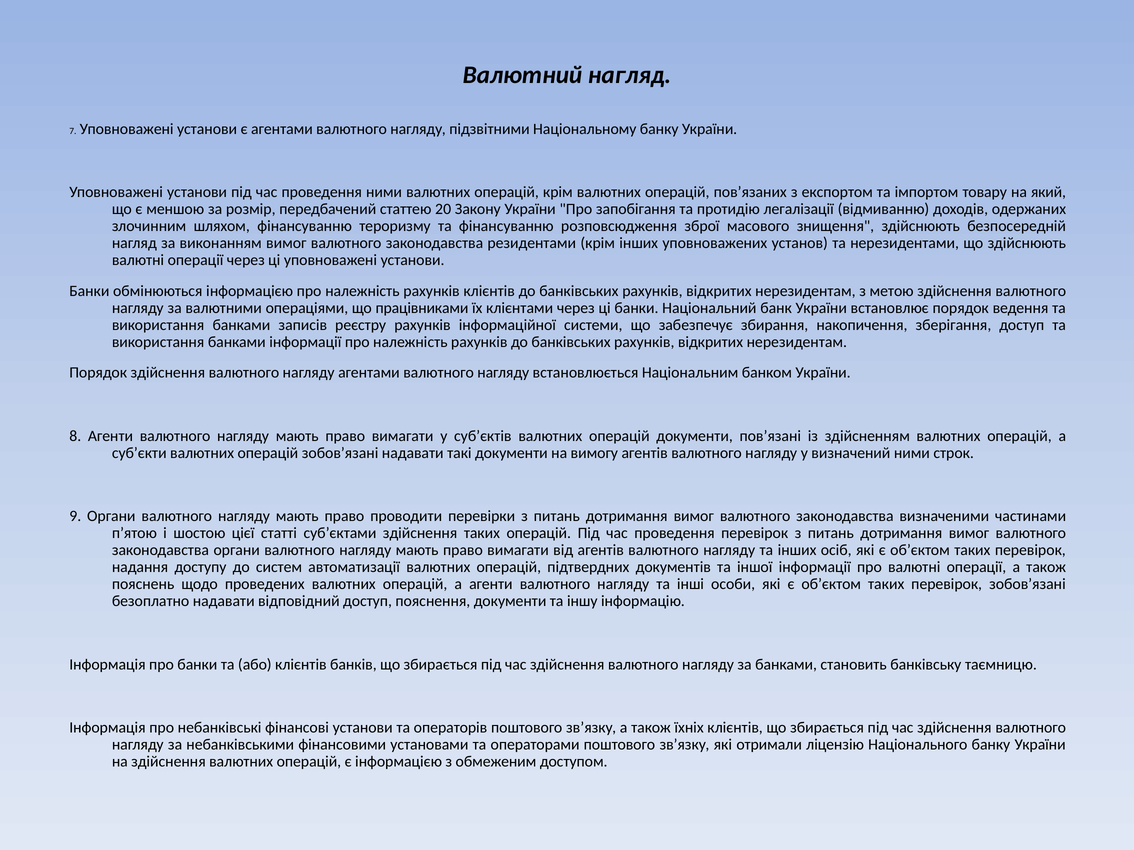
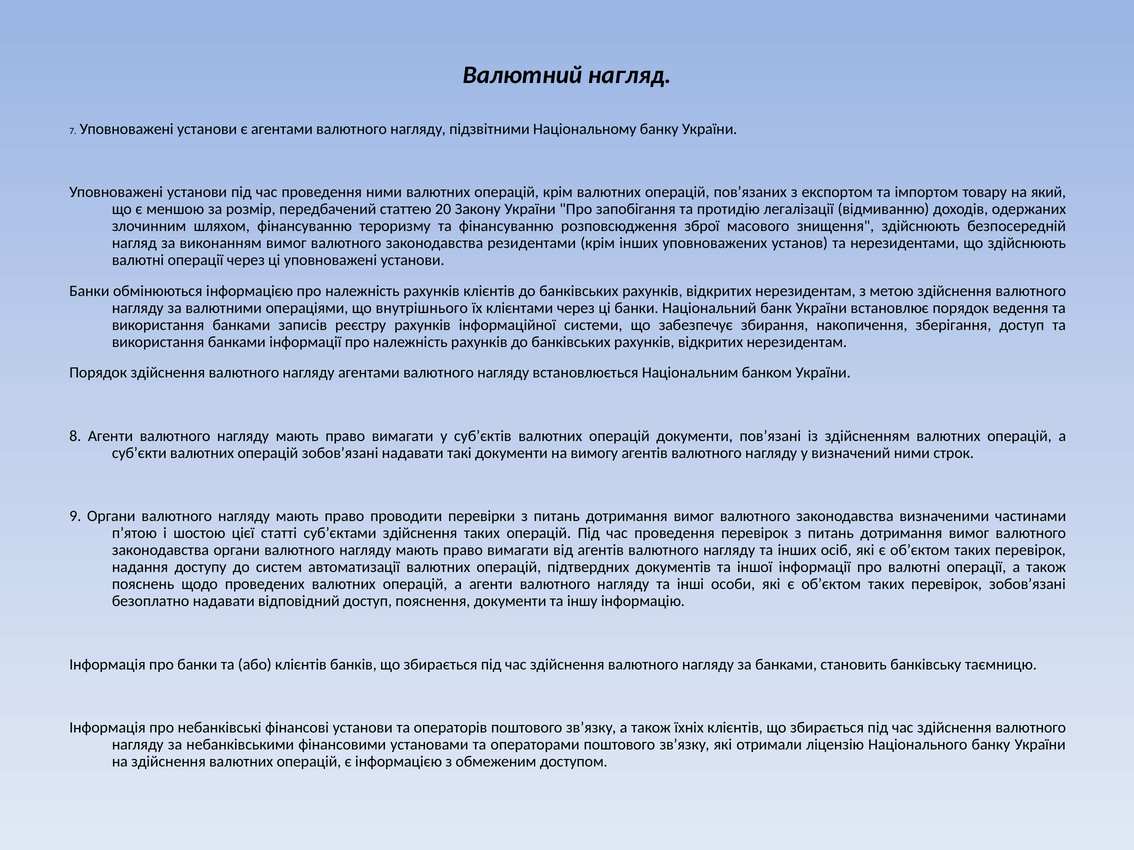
працівниками: працівниками -> внутрішнього
